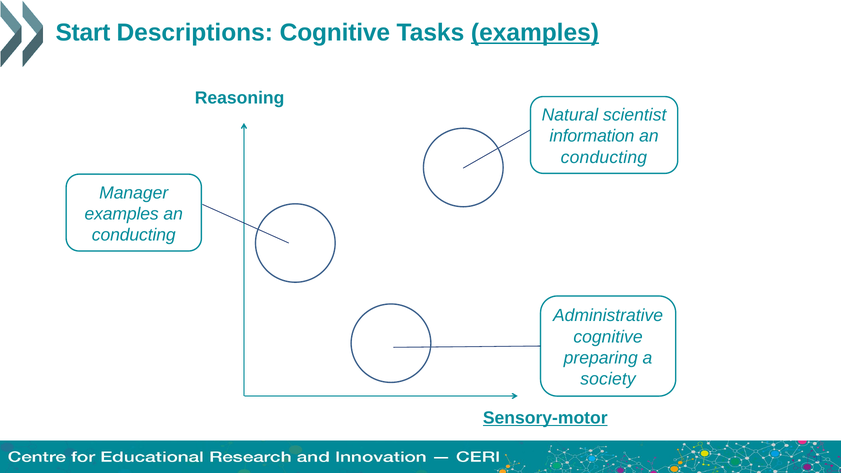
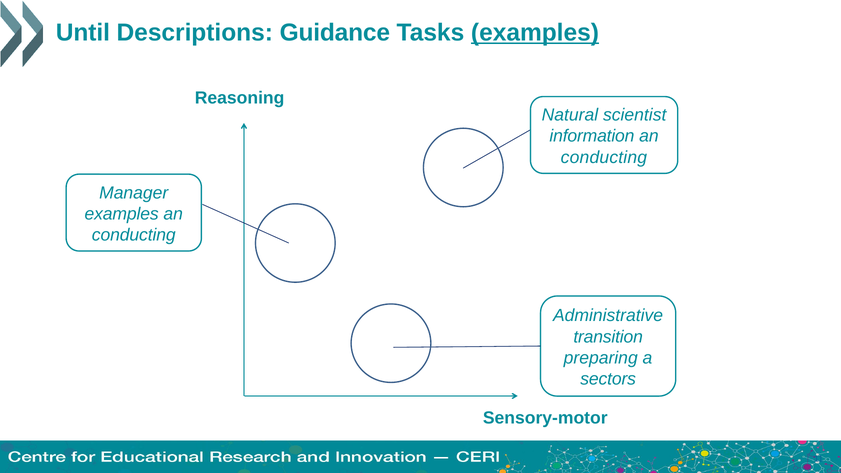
Start: Start -> Until
Descriptions Cognitive: Cognitive -> Guidance
cognitive at (608, 337): cognitive -> transition
society: society -> sectors
Sensory-motor underline: present -> none
